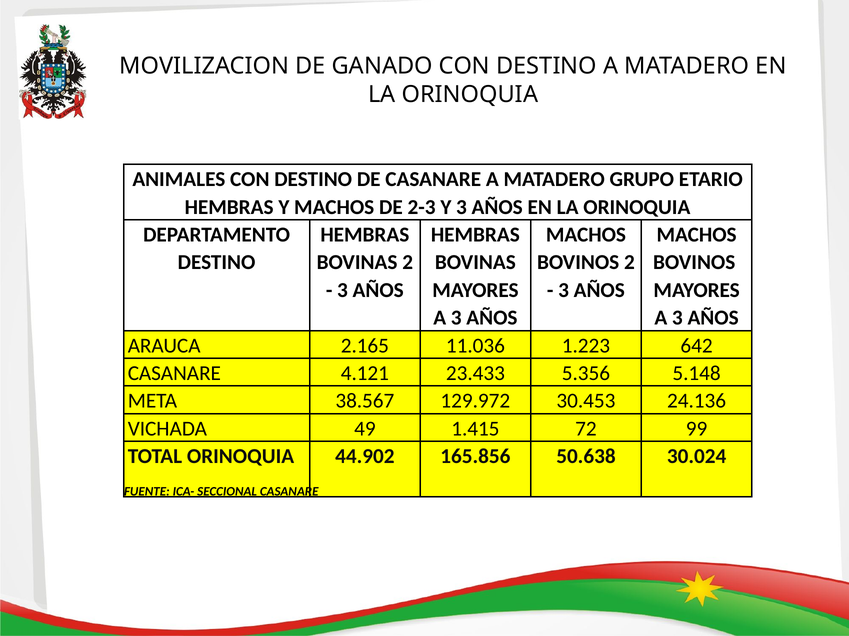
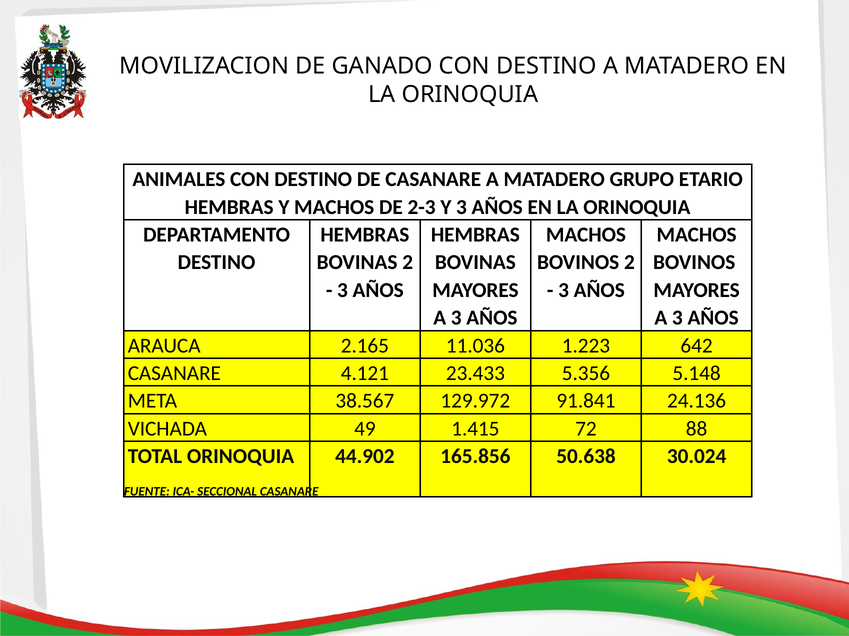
30.453: 30.453 -> 91.841
99: 99 -> 88
